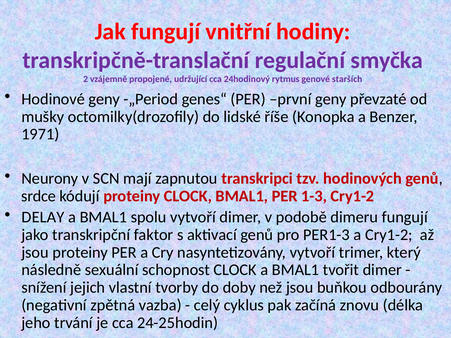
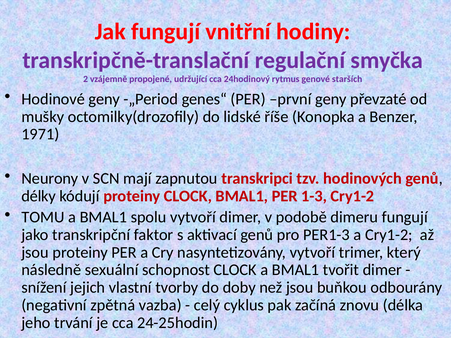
srdce: srdce -> délky
DELAY: DELAY -> TOMU
